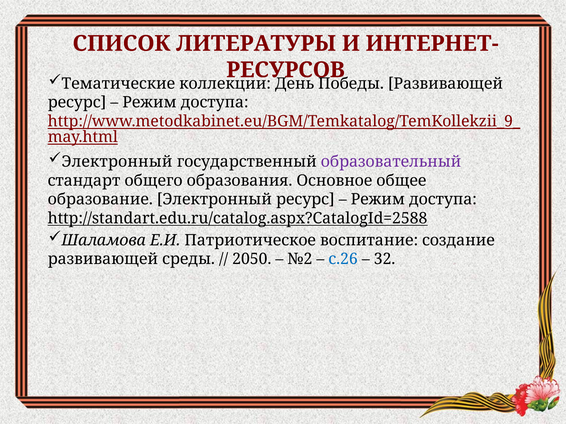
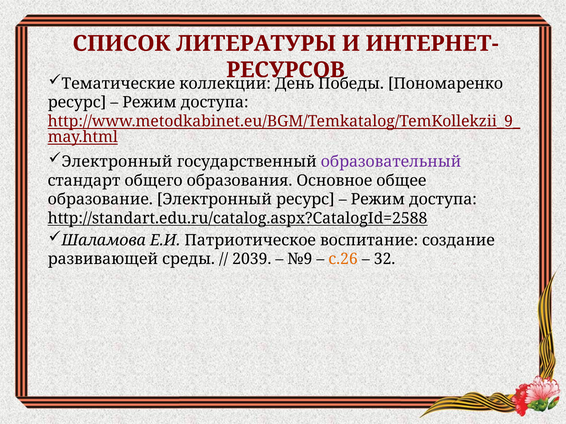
Победы Развивающей: Развивающей -> Пономаренко
2050: 2050 -> 2039
№2: №2 -> №9
с.26 colour: blue -> orange
